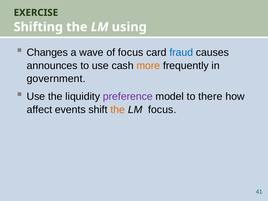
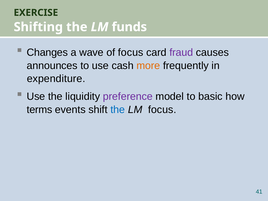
using: using -> funds
fraud colour: blue -> purple
government: government -> expenditure
there: there -> basic
affect: affect -> terms
the at (118, 110) colour: orange -> blue
